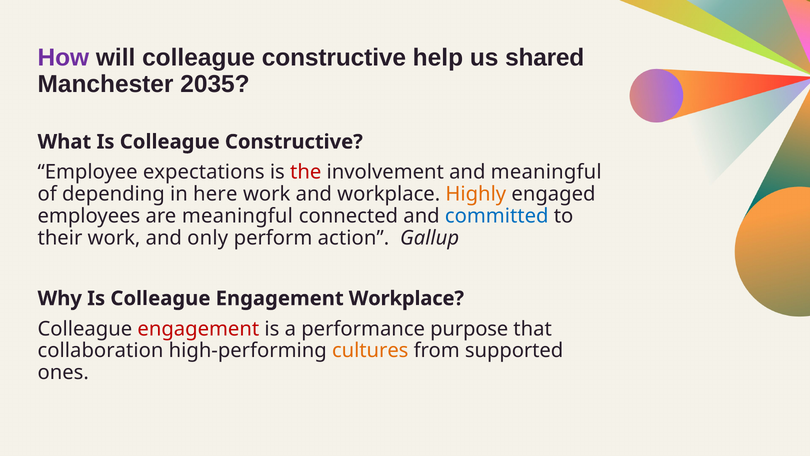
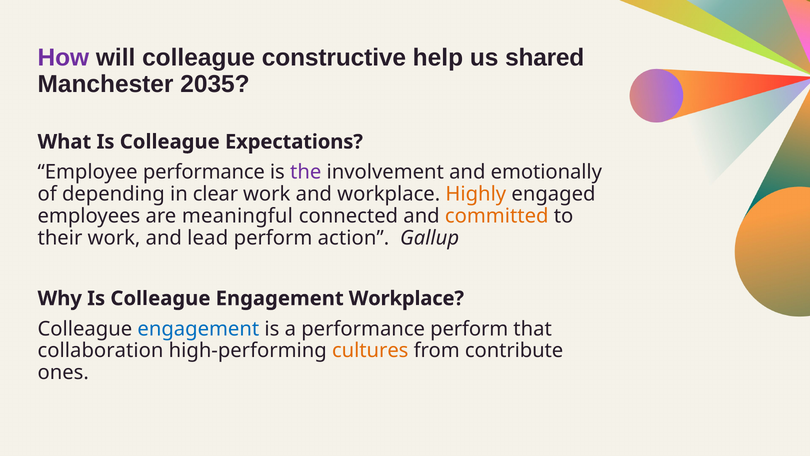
Is Colleague Constructive: Constructive -> Expectations
Employee expectations: expectations -> performance
the colour: red -> purple
and meaningful: meaningful -> emotionally
here: here -> clear
committed colour: blue -> orange
only: only -> lead
engagement at (198, 329) colour: red -> blue
performance purpose: purpose -> perform
supported: supported -> contribute
